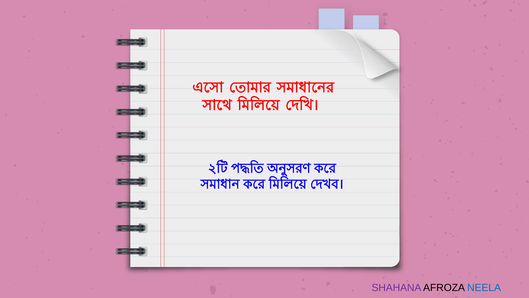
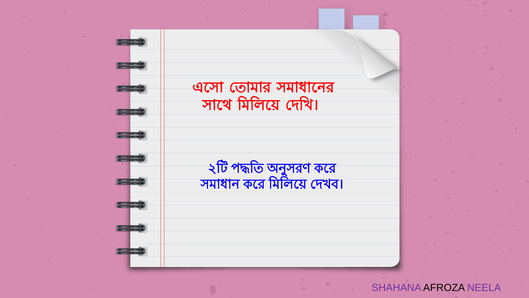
NEELA colour: blue -> purple
